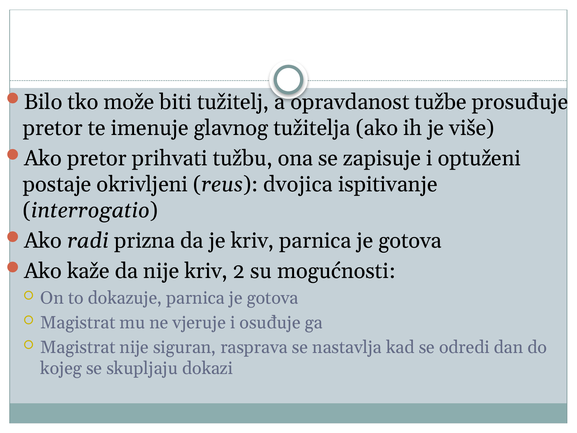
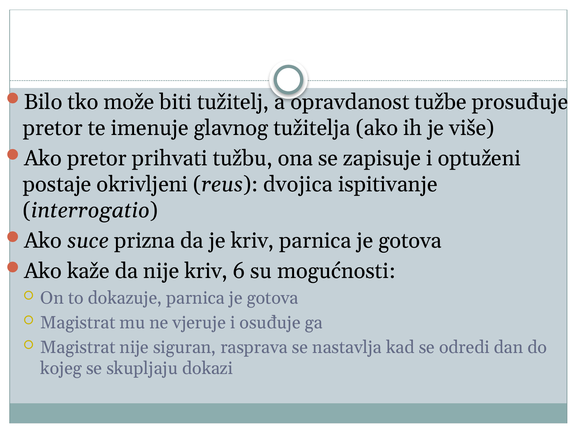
radi: radi -> suce
2: 2 -> 6
